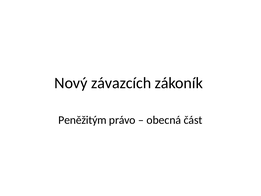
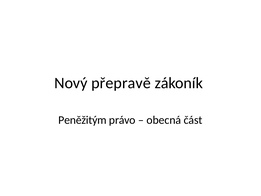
závazcích: závazcích -> přepravě
